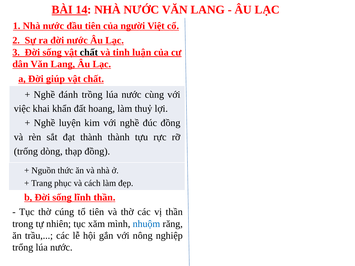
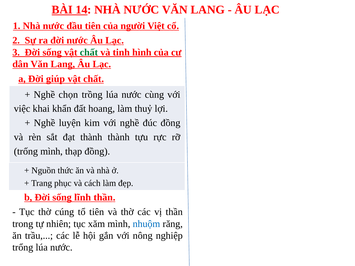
chất at (89, 52) colour: black -> green
luận: luận -> hình
đánh: đánh -> chọn
trống dòng: dòng -> mình
